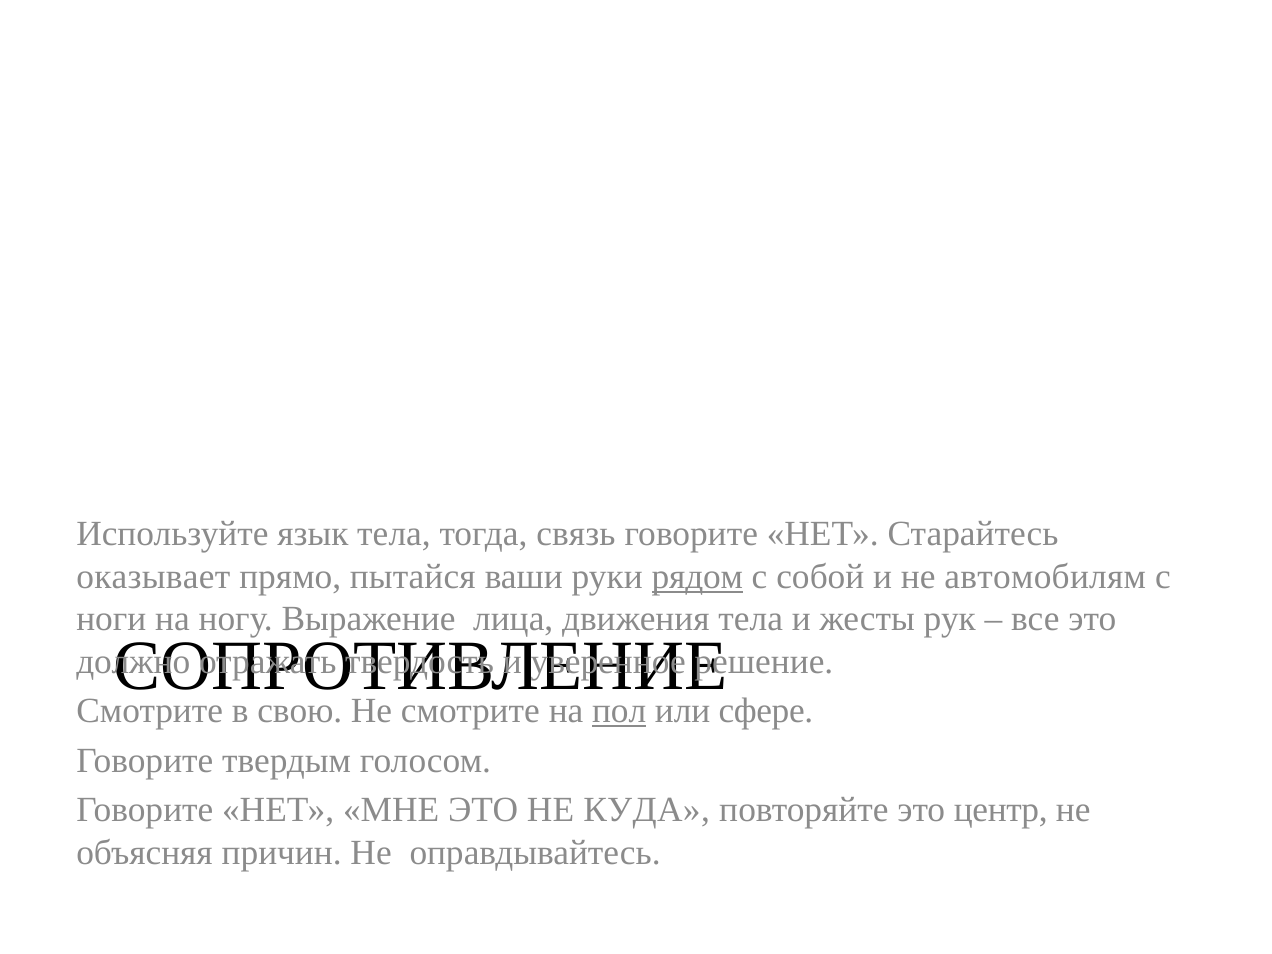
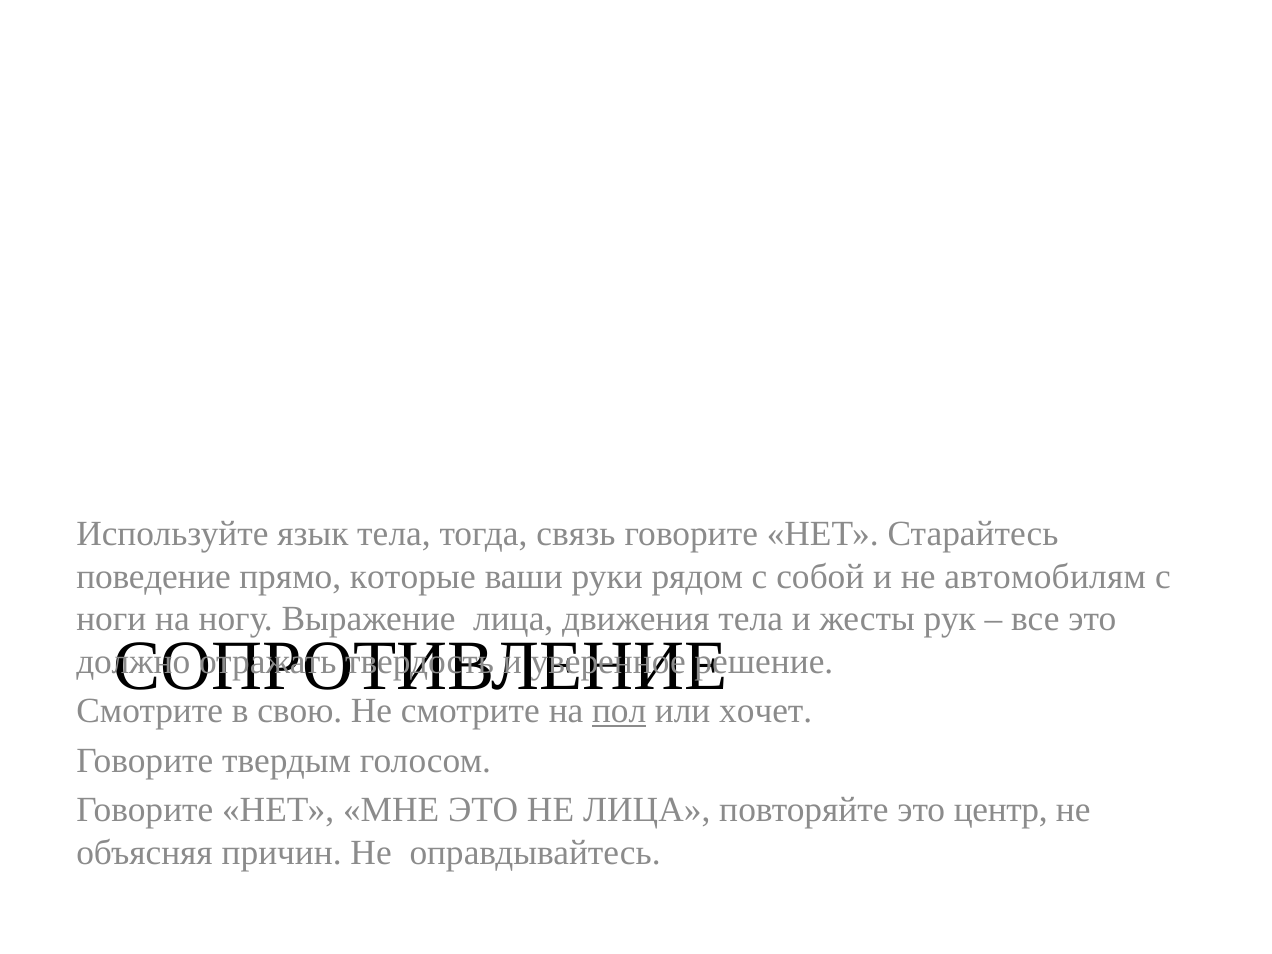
оказывает: оказывает -> поведение
пытайся: пытайся -> которые
рядом underline: present -> none
сфере: сфере -> хочет
НЕ КУДА: КУДА -> ЛИЦА
